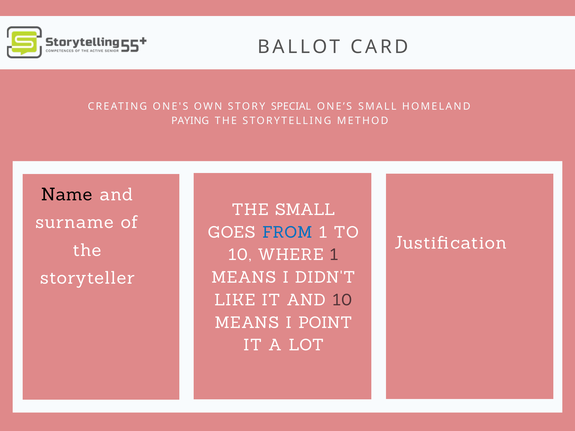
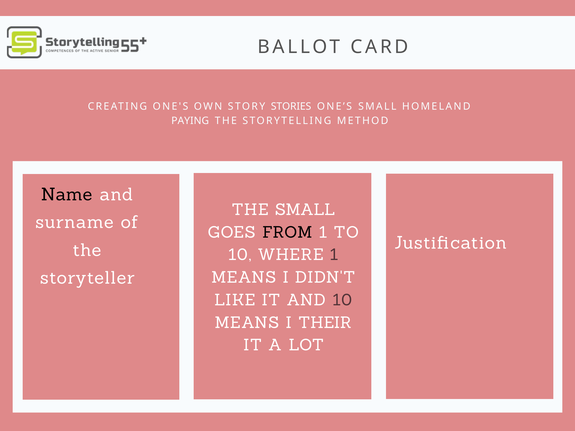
SPECIAL: SPECIAL -> STORIES
FROM colour: blue -> black
POINT: POINT -> THEIR
